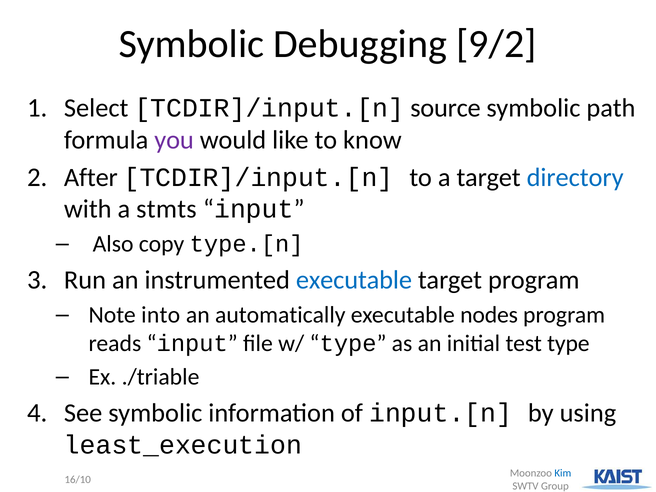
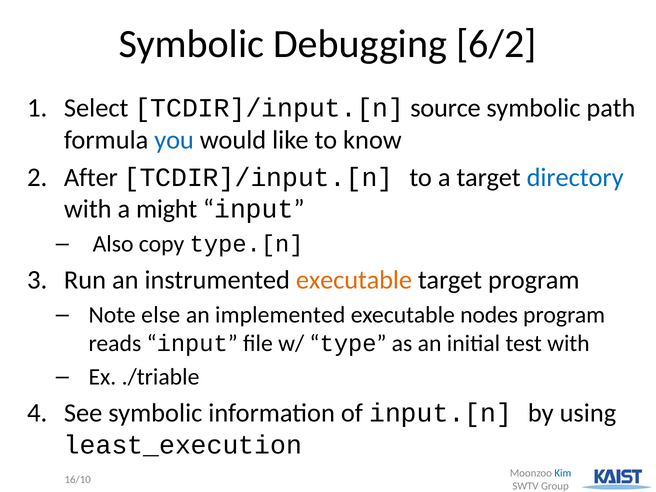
9/2: 9/2 -> 6/2
you colour: purple -> blue
stmts: stmts -> might
executable at (354, 280) colour: blue -> orange
into: into -> else
automatically: automatically -> implemented
test type: type -> with
